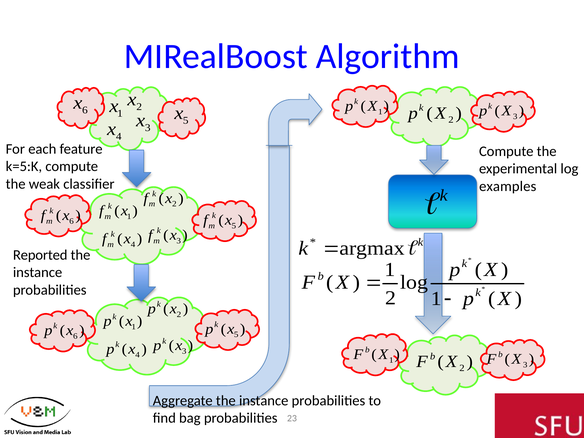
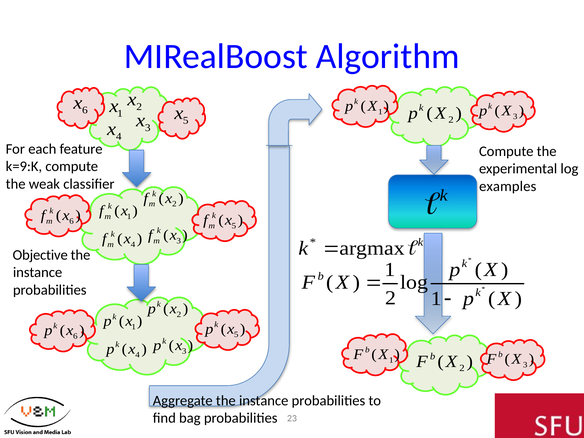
k=5:K: k=5:K -> k=9:K
Reported: Reported -> Objective
